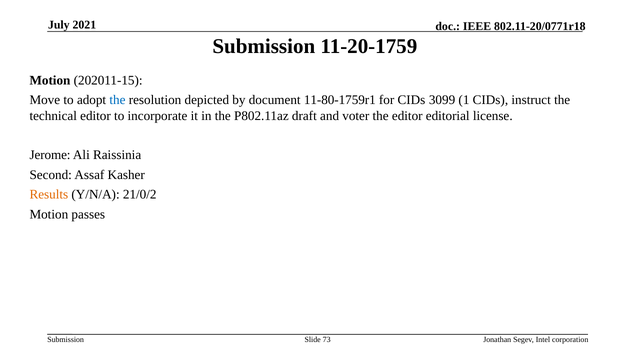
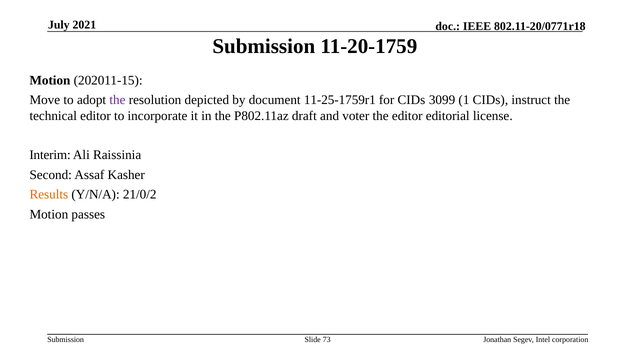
the at (117, 100) colour: blue -> purple
11-80-1759r1: 11-80-1759r1 -> 11-25-1759r1
Jerome: Jerome -> Interim
